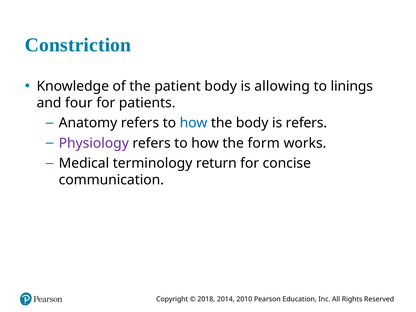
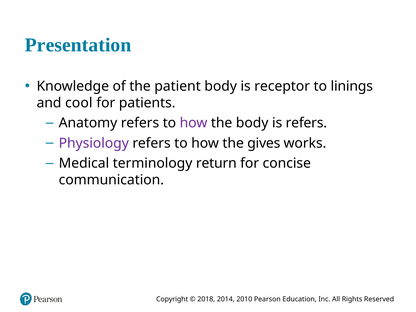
Constriction: Constriction -> Presentation
allowing: allowing -> receptor
four: four -> cool
how at (194, 123) colour: blue -> purple
form: form -> gives
